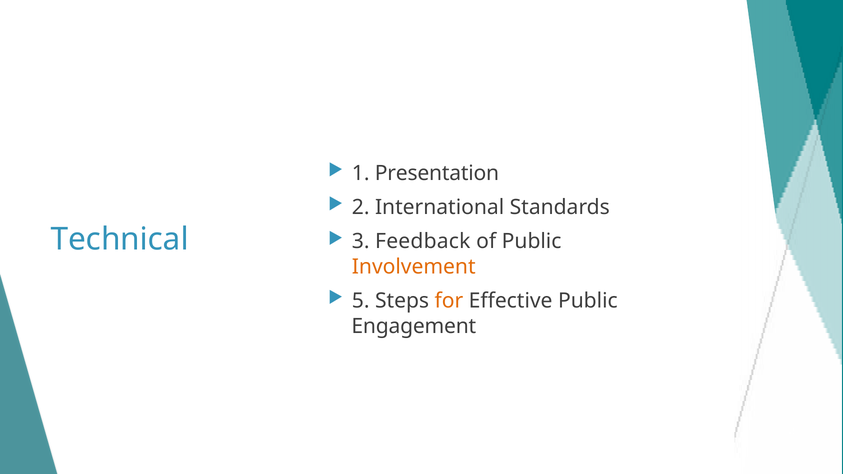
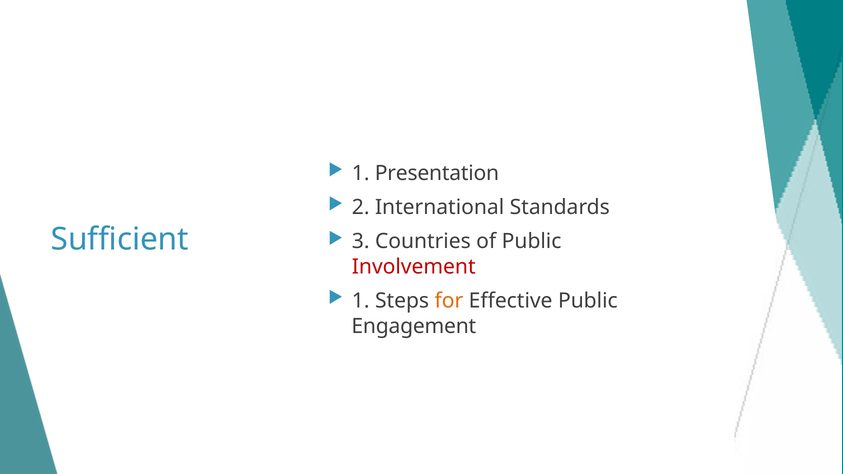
Technical: Technical -> Sufficient
Feedback: Feedback -> Countries
Involvement colour: orange -> red
5 at (361, 301): 5 -> 1
